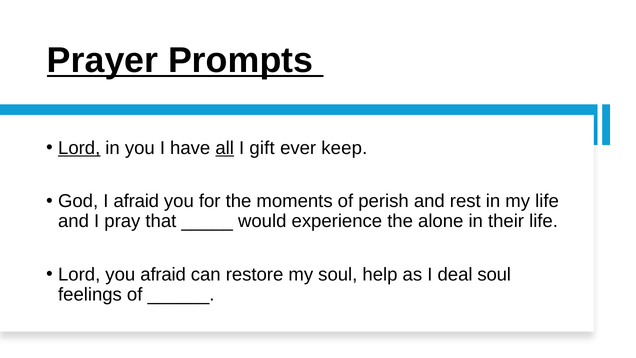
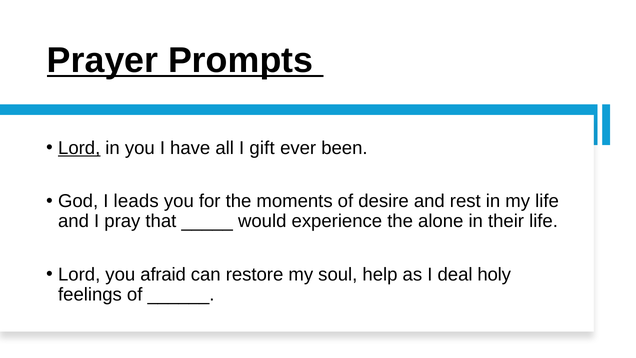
all underline: present -> none
keep: keep -> been
I afraid: afraid -> leads
perish: perish -> desire
deal soul: soul -> holy
